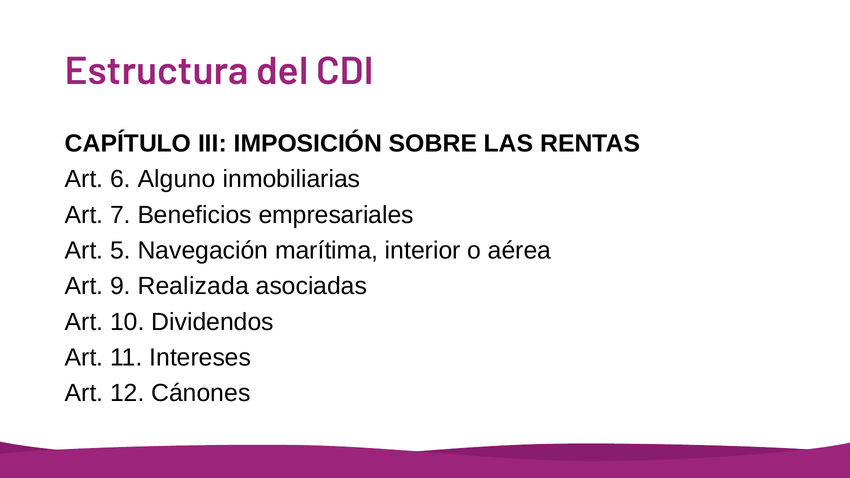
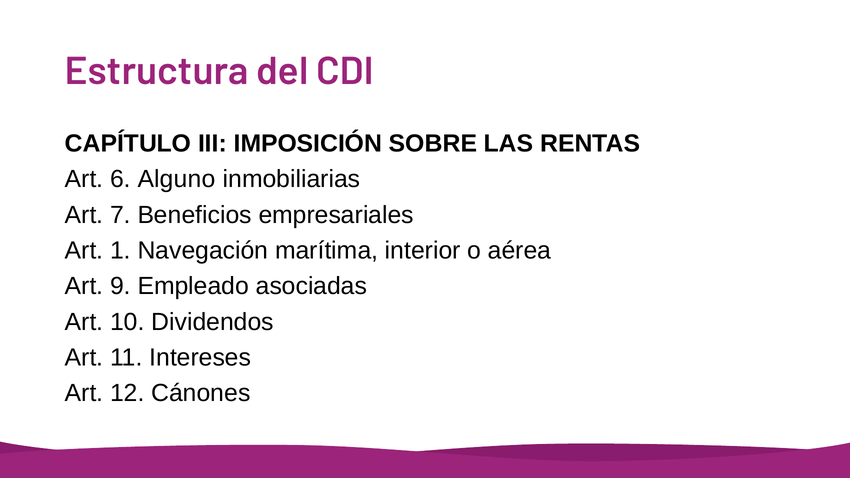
5: 5 -> 1
Realizada: Realizada -> Empleado
